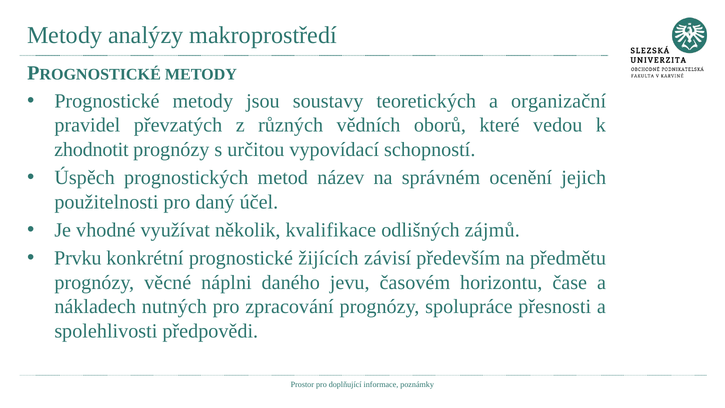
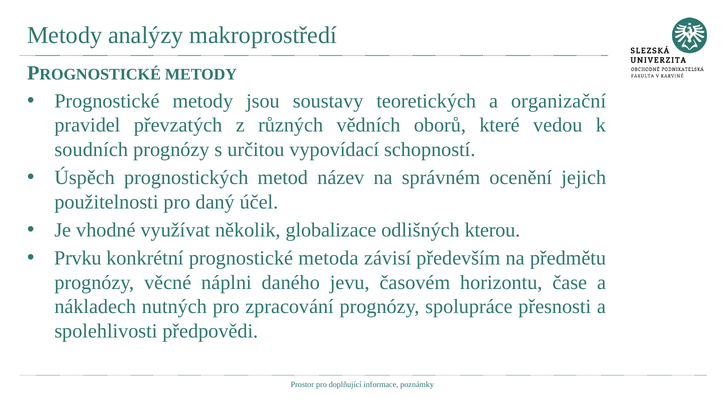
zhodnotit: zhodnotit -> soudních
kvalifikace: kvalifikace -> globalizace
zájmů: zájmů -> kterou
žijících: žijících -> metoda
